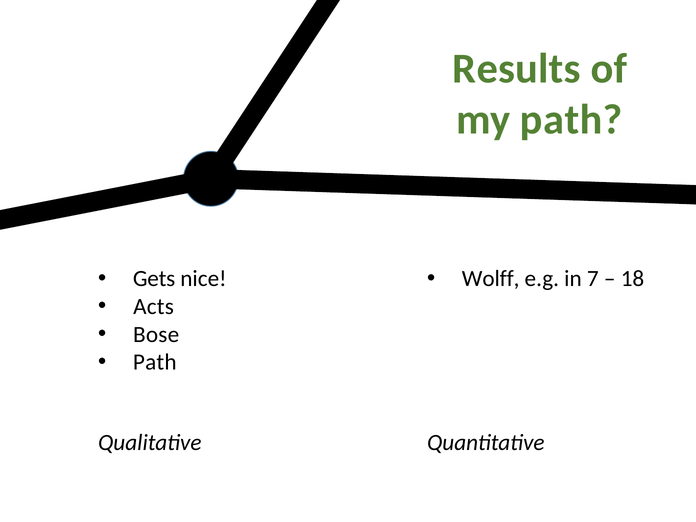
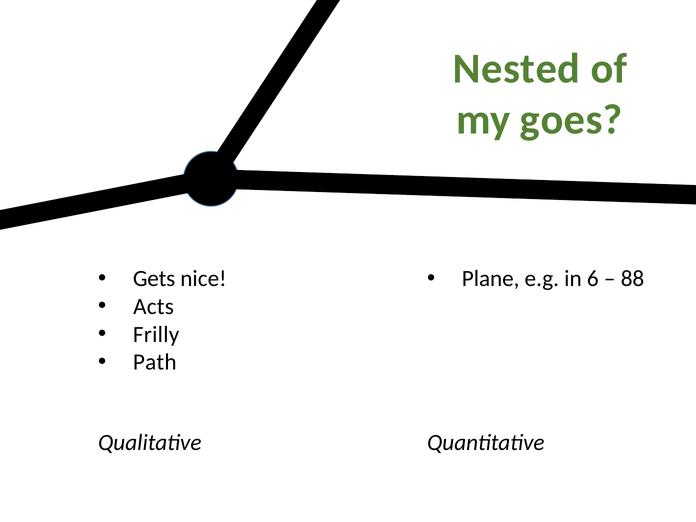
Results: Results -> Nested
my path: path -> goes
Wolff: Wolff -> Plane
7: 7 -> 6
18: 18 -> 88
Bose: Bose -> Frilly
